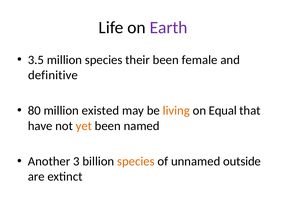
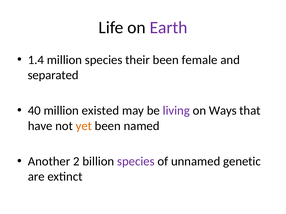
3.5: 3.5 -> 1.4
definitive: definitive -> separated
80: 80 -> 40
living colour: orange -> purple
Equal: Equal -> Ways
3: 3 -> 2
species at (136, 162) colour: orange -> purple
outside: outside -> genetic
